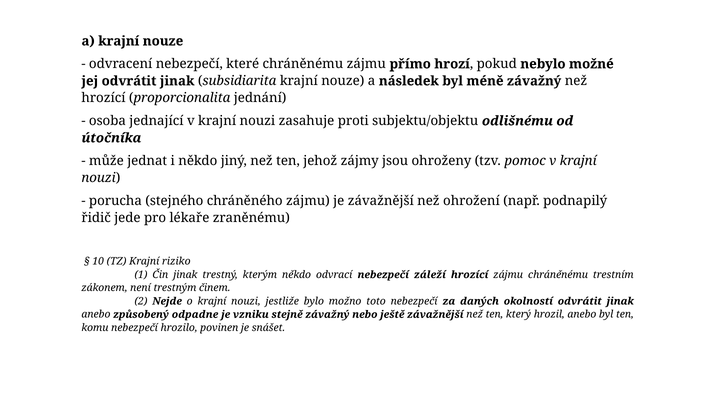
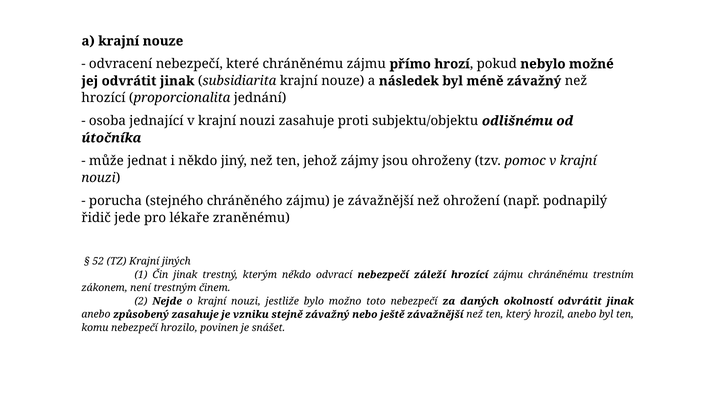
10: 10 -> 52
riziko: riziko -> jiných
způsobený odpadne: odpadne -> zasahuje
